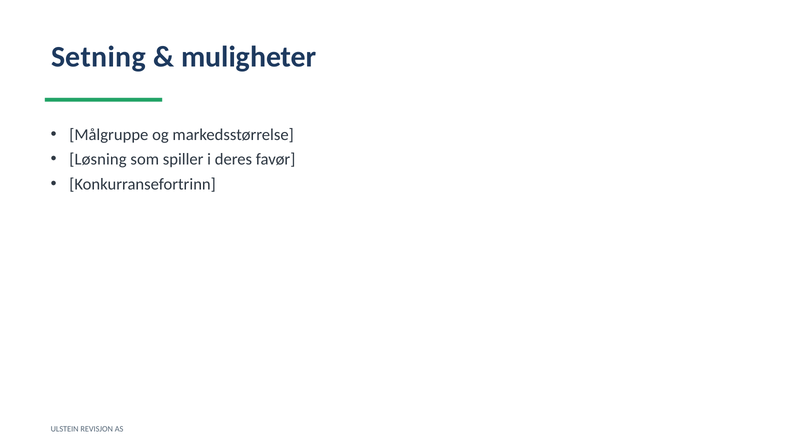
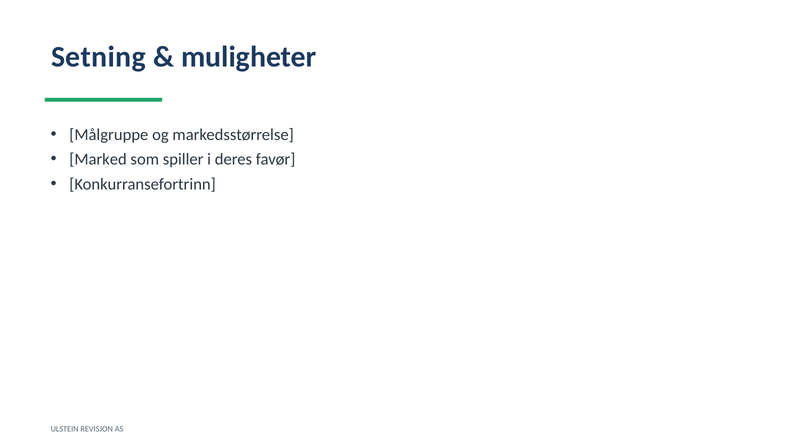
Løsning: Løsning -> Marked
